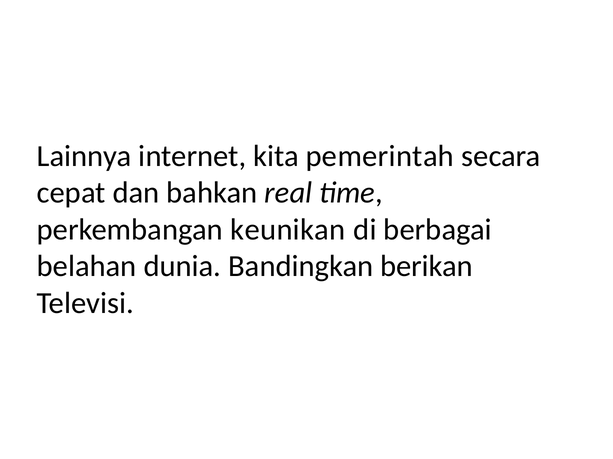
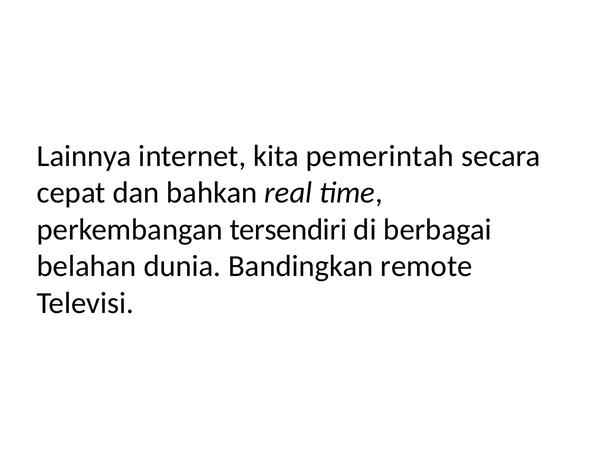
keunikan: keunikan -> tersendiri
berikan: berikan -> remote
